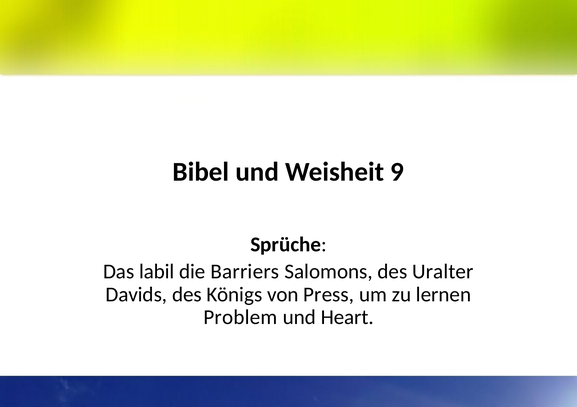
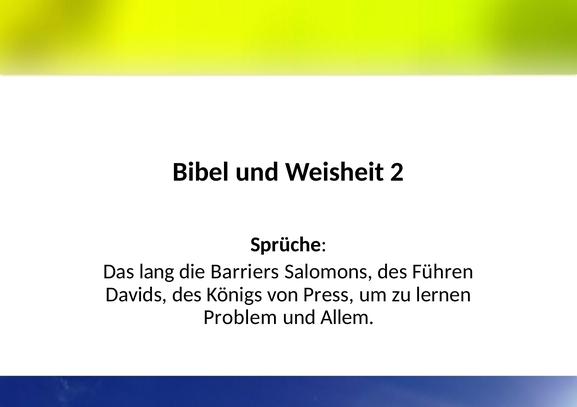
9: 9 -> 2
labil: labil -> lang
Uralter: Uralter -> Führen
Heart: Heart -> Allem
